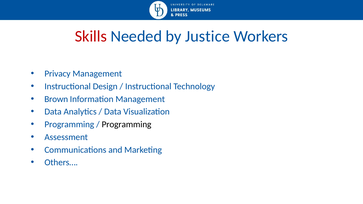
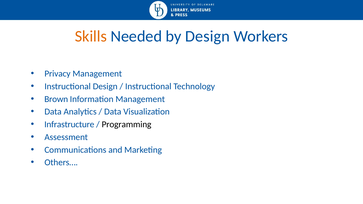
Skills colour: red -> orange
by Justice: Justice -> Design
Programming at (69, 125): Programming -> Infrastructure
